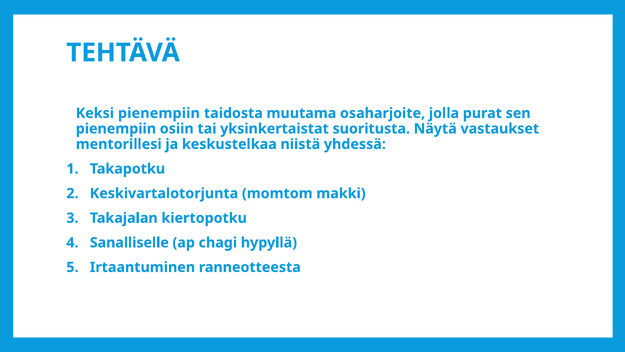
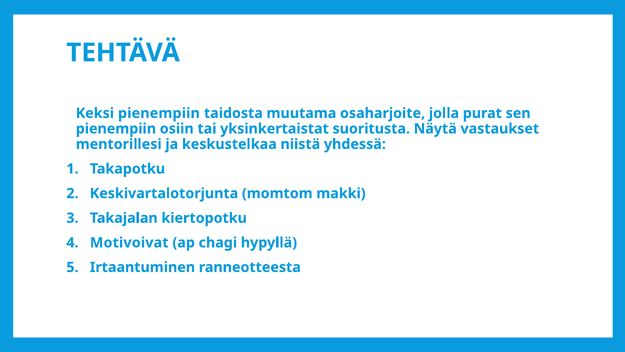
Sanalliselle: Sanalliselle -> Motivoivat
